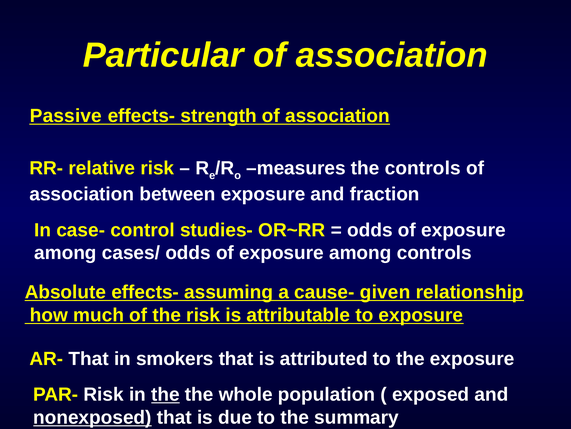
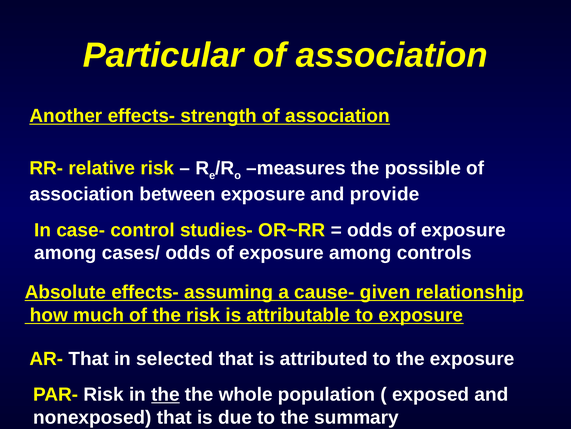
Passive: Passive -> Another
the controls: controls -> possible
fraction: fraction -> provide
smokers: smokers -> selected
nonexposed underline: present -> none
